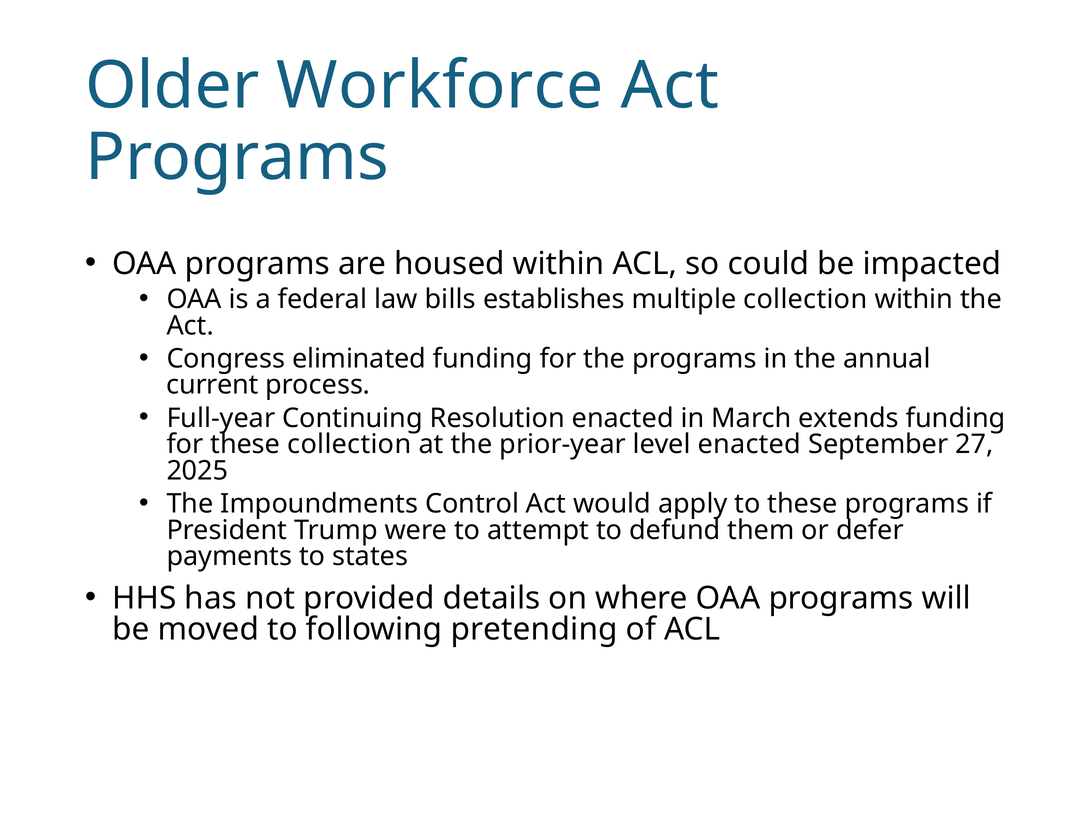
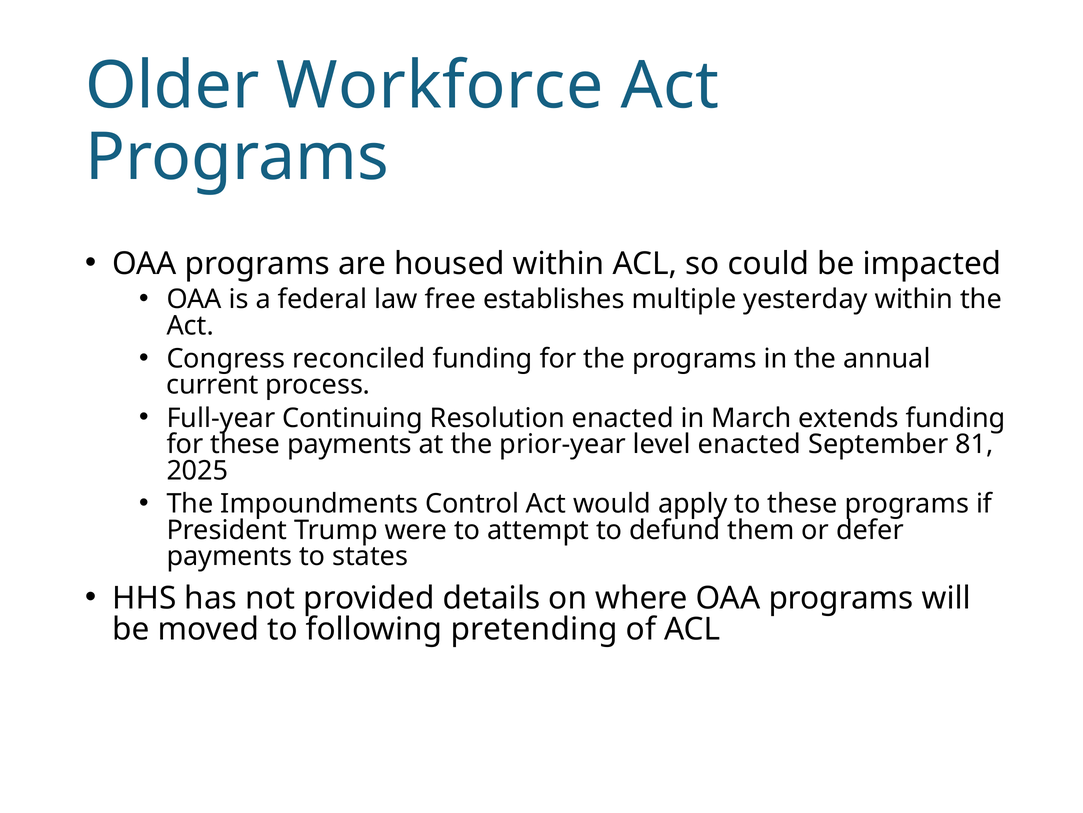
bills: bills -> free
multiple collection: collection -> yesterday
eliminated: eliminated -> reconciled
these collection: collection -> payments
27: 27 -> 81
